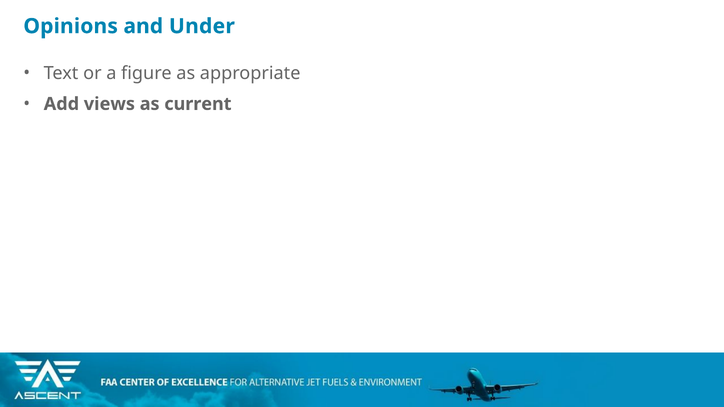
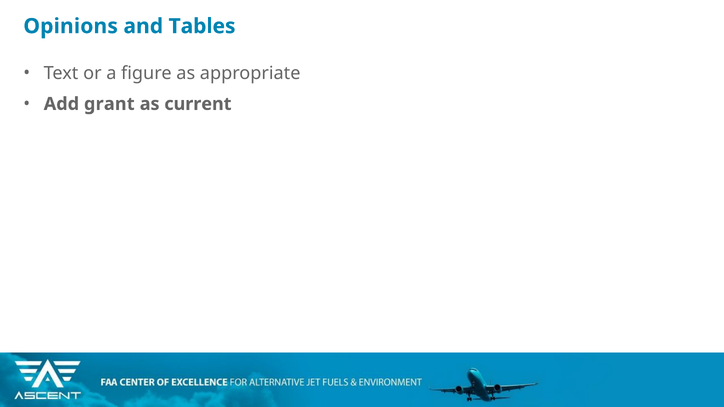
Under: Under -> Tables
views: views -> grant
